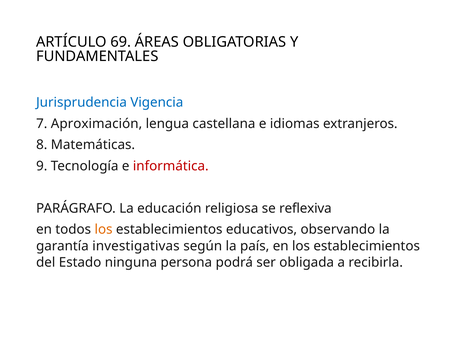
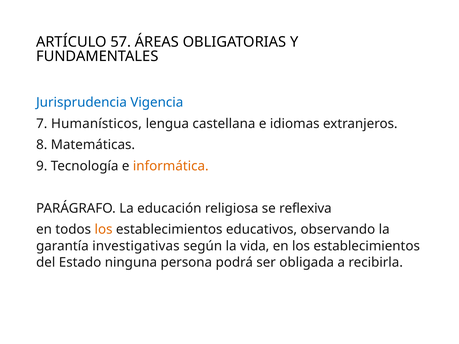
69: 69 -> 57
Aproximación: Aproximación -> Humanísticos
informática colour: red -> orange
país: país -> vida
